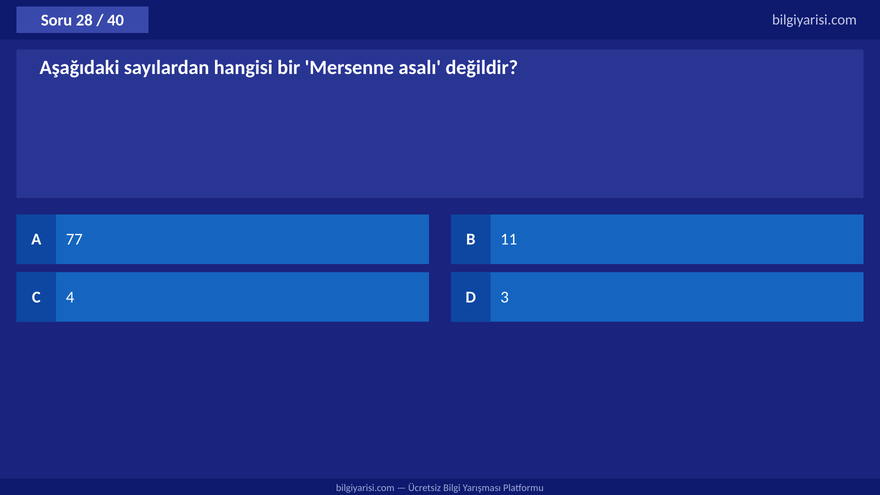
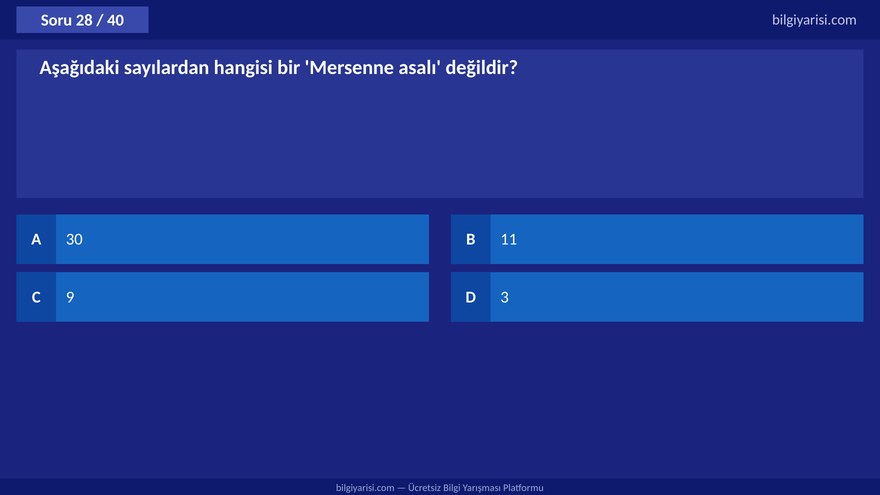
77: 77 -> 30
4: 4 -> 9
